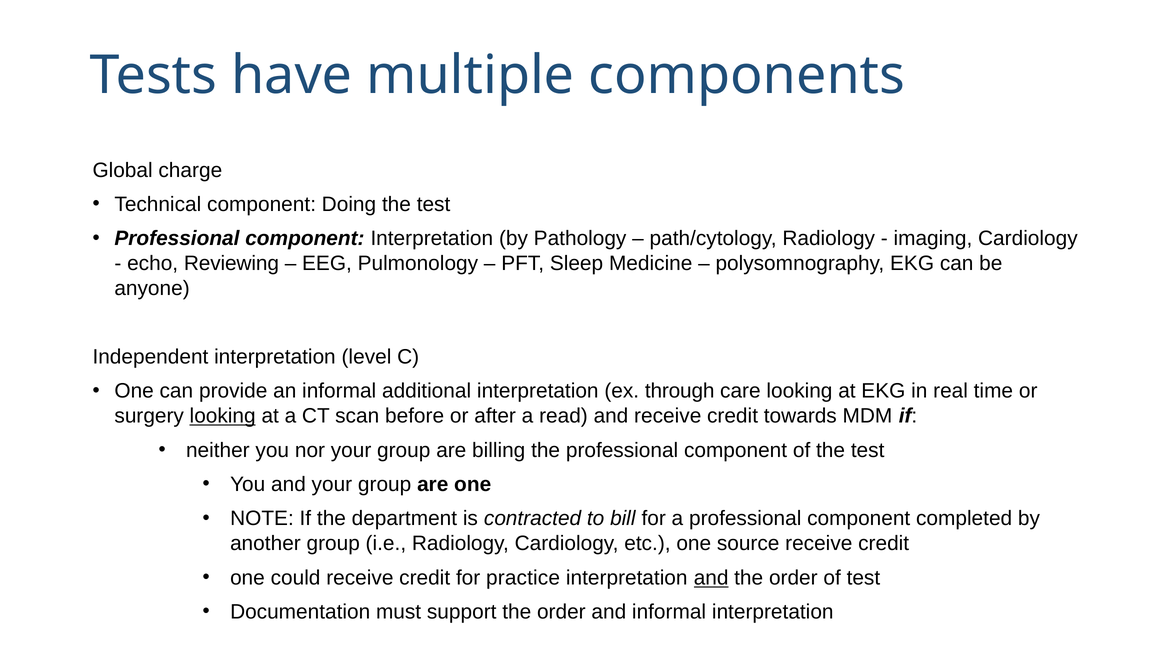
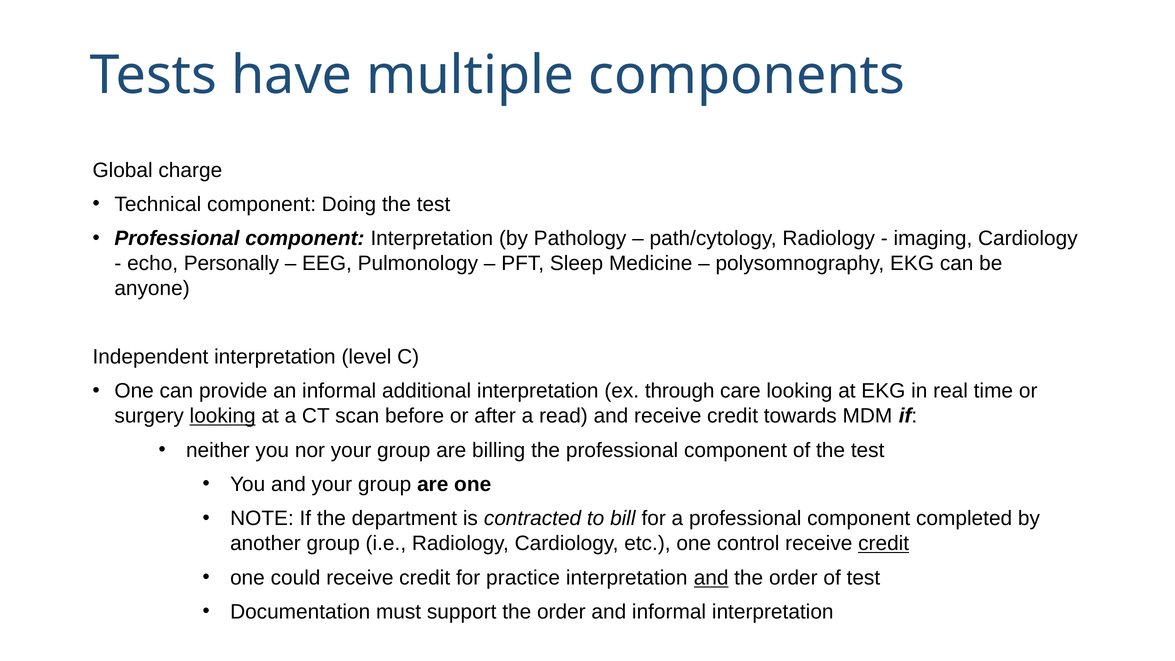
Reviewing: Reviewing -> Personally
source: source -> control
credit at (884, 543) underline: none -> present
